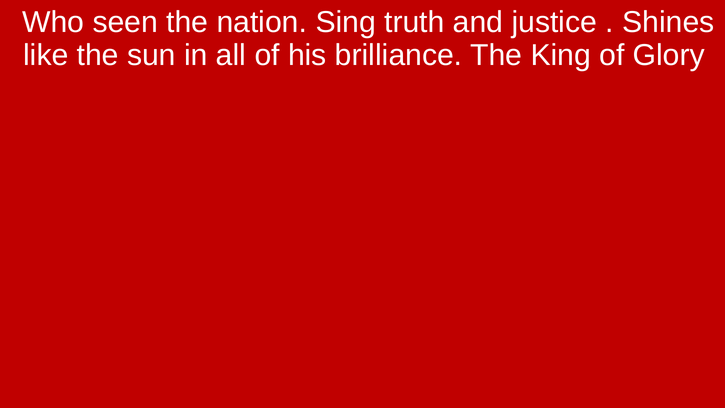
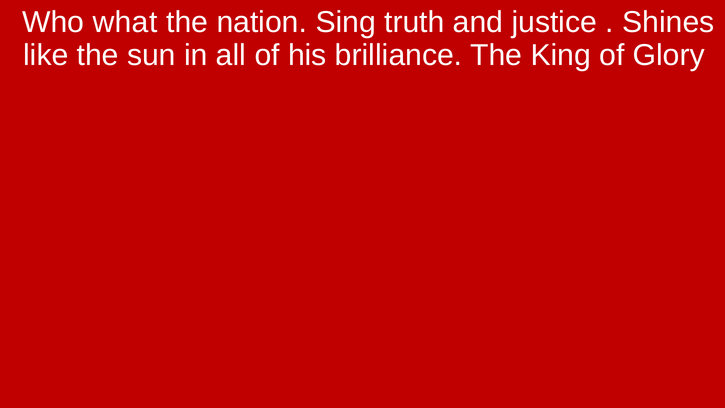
seen: seen -> what
